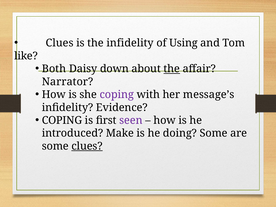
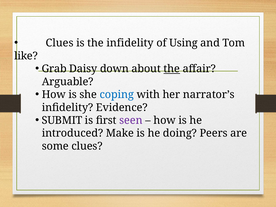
Both: Both -> Grab
Narrator: Narrator -> Arguable
coping at (117, 95) colour: purple -> blue
message’s: message’s -> narrator’s
COPING at (62, 120): COPING -> SUBMIT
doing Some: Some -> Peers
clues at (87, 146) underline: present -> none
